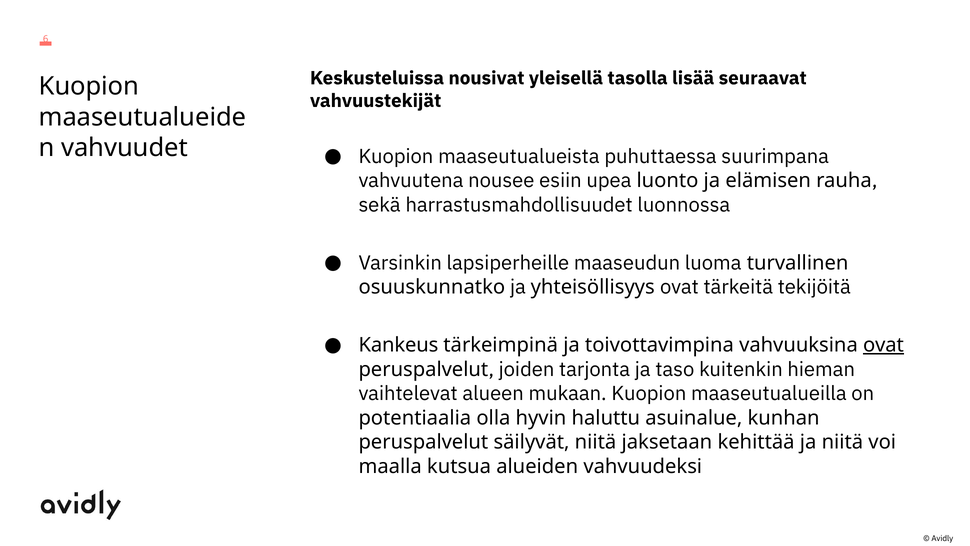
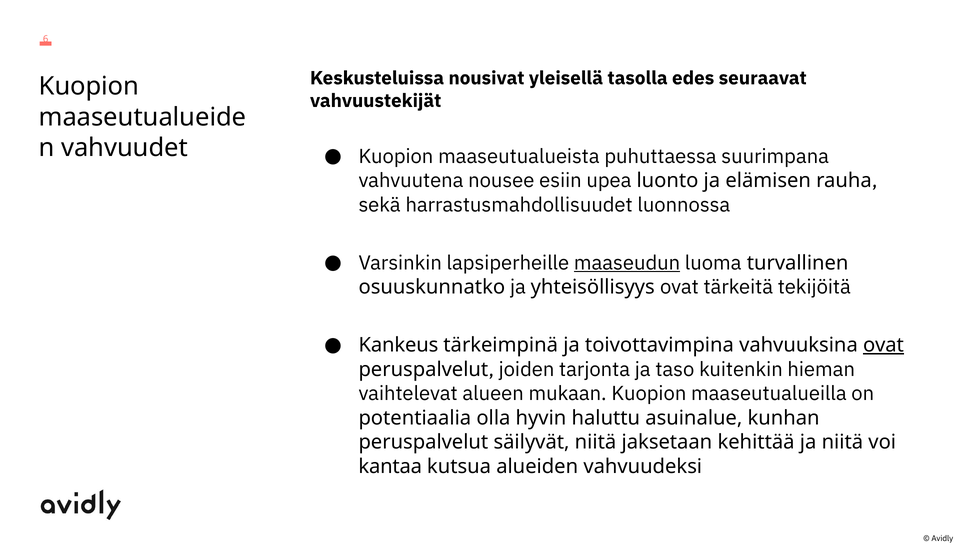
lisää: lisää -> edes
maaseudun underline: none -> present
maalla: maalla -> kantaa
